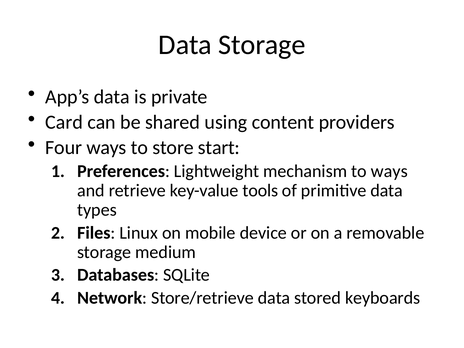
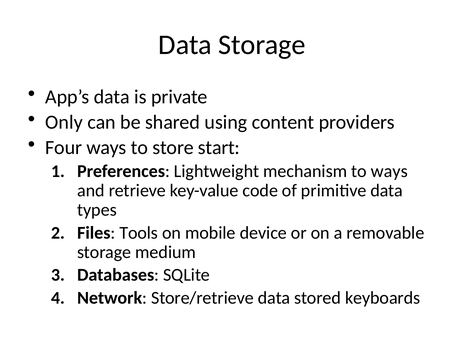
Card: Card -> Only
tools: tools -> code
Linux: Linux -> Tools
